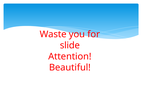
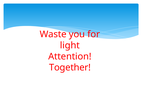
slide: slide -> light
Beautiful: Beautiful -> Together
